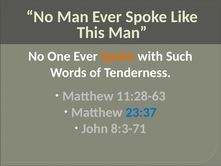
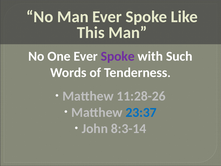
Spoke at (118, 56) colour: orange -> purple
11:28-63: 11:28-63 -> 11:28-26
8:3-71: 8:3-71 -> 8:3-14
